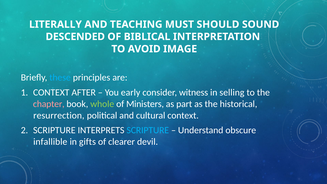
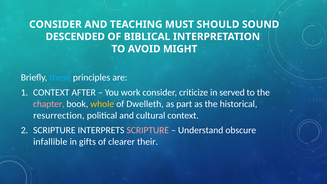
LITERALLY at (55, 24): LITERALLY -> CONSIDER
IMAGE: IMAGE -> MIGHT
early: early -> work
witness: witness -> criticize
selling: selling -> served
whole colour: light green -> yellow
Ministers: Ministers -> Dwelleth
SCRIPTURE at (148, 130) colour: light blue -> pink
devil: devil -> their
